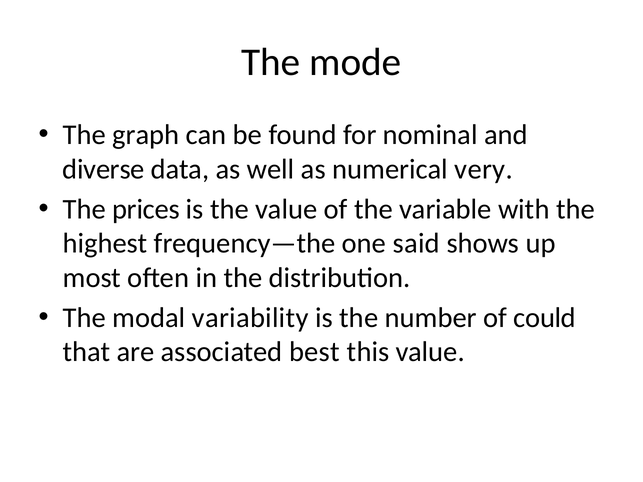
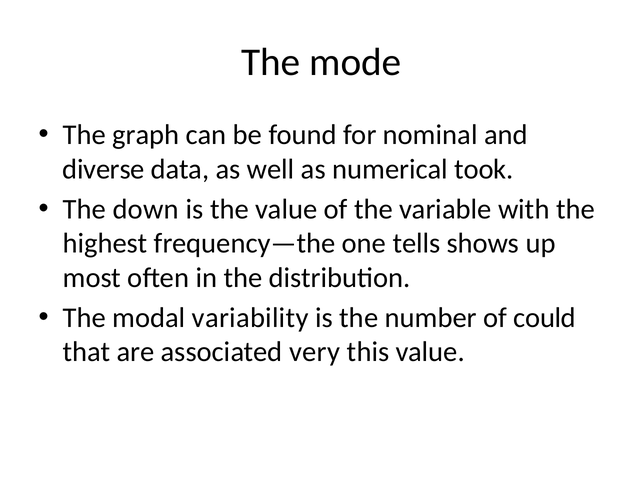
very: very -> took
prices: prices -> down
said: said -> tells
best: best -> very
